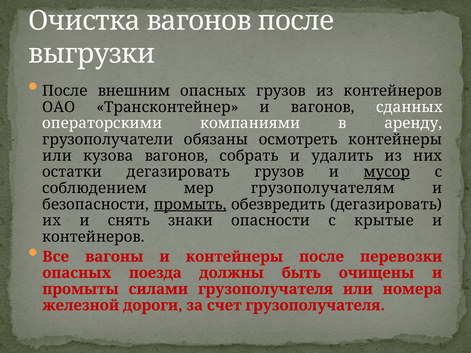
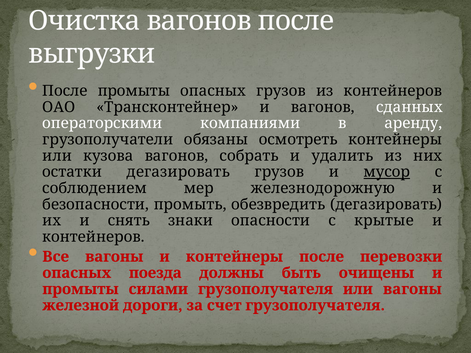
После внешним: внешним -> промыты
грузополучателям: грузополучателям -> железнодорожную
промыть underline: present -> none
или номера: номера -> вагоны
